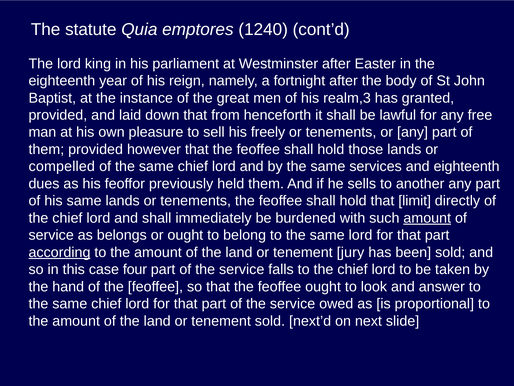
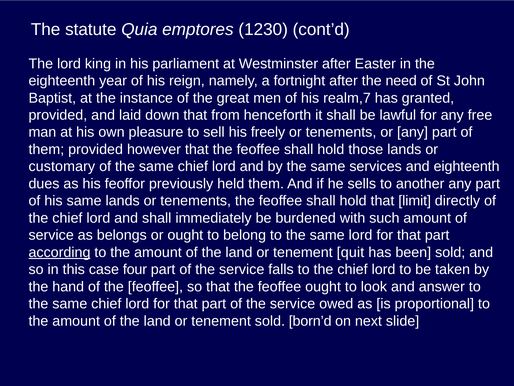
1240: 1240 -> 1230
body: body -> need
realm,3: realm,3 -> realm,7
compelled: compelled -> customary
amount at (427, 218) underline: present -> none
jury: jury -> quit
next’d: next’d -> born’d
